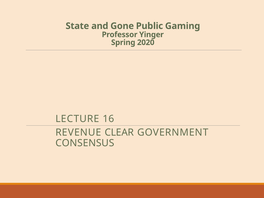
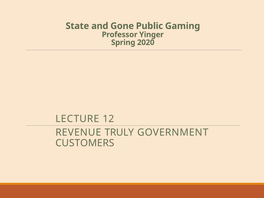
16: 16 -> 12
CLEAR: CLEAR -> TRULY
CONSENSUS: CONSENSUS -> CUSTOMERS
